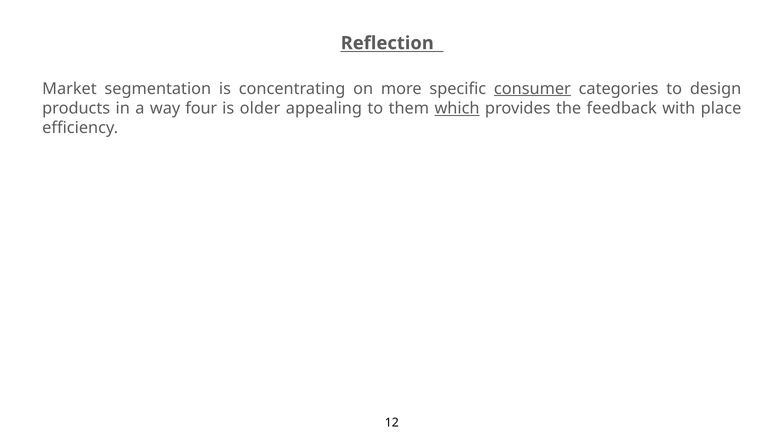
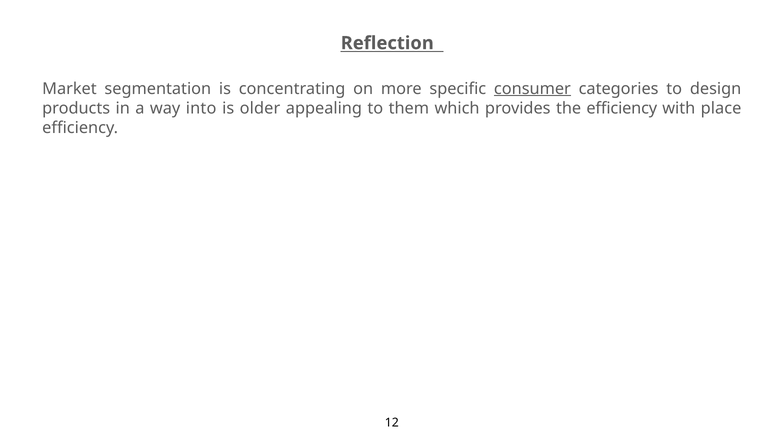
four: four -> into
which underline: present -> none
the feedback: feedback -> efficiency
